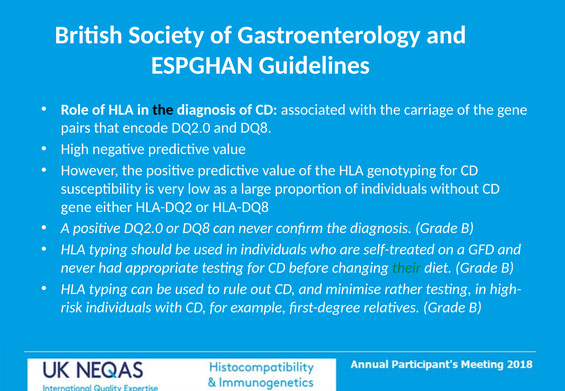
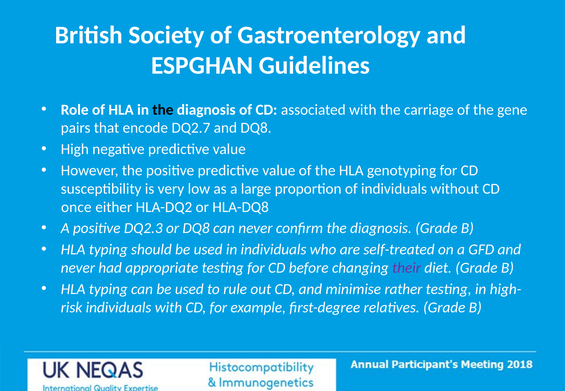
encode DQ2.0: DQ2.0 -> DQ2.7
gene at (76, 207): gene -> once
positive DQ2.0: DQ2.0 -> DQ2.3
their colour: green -> purple
